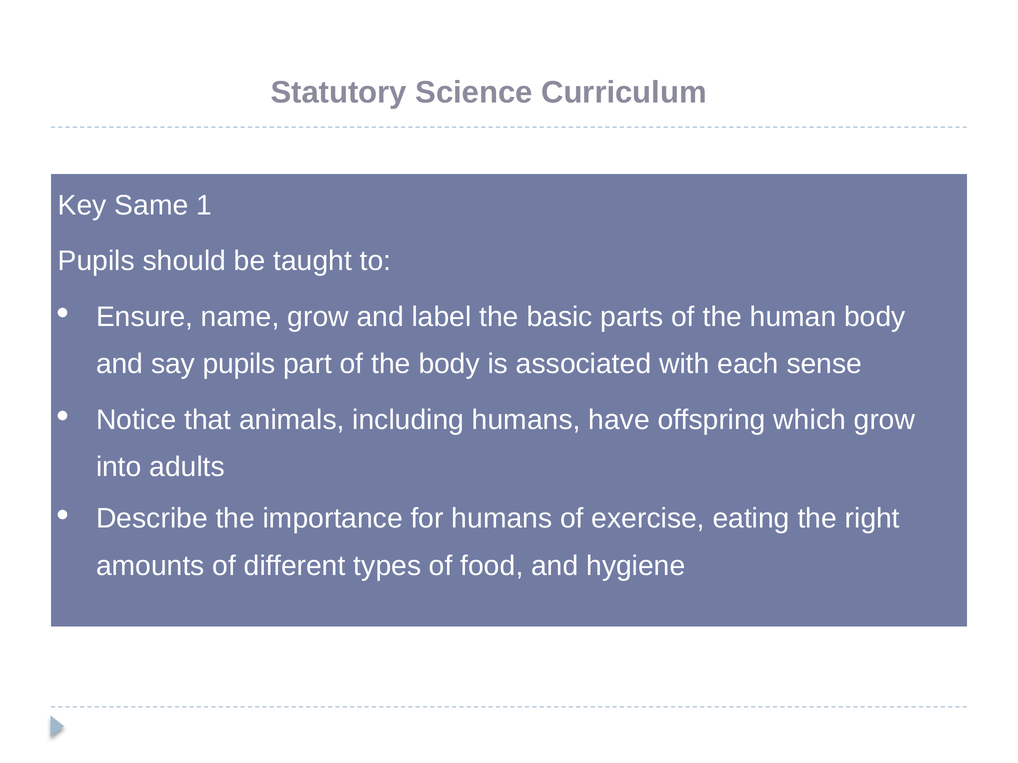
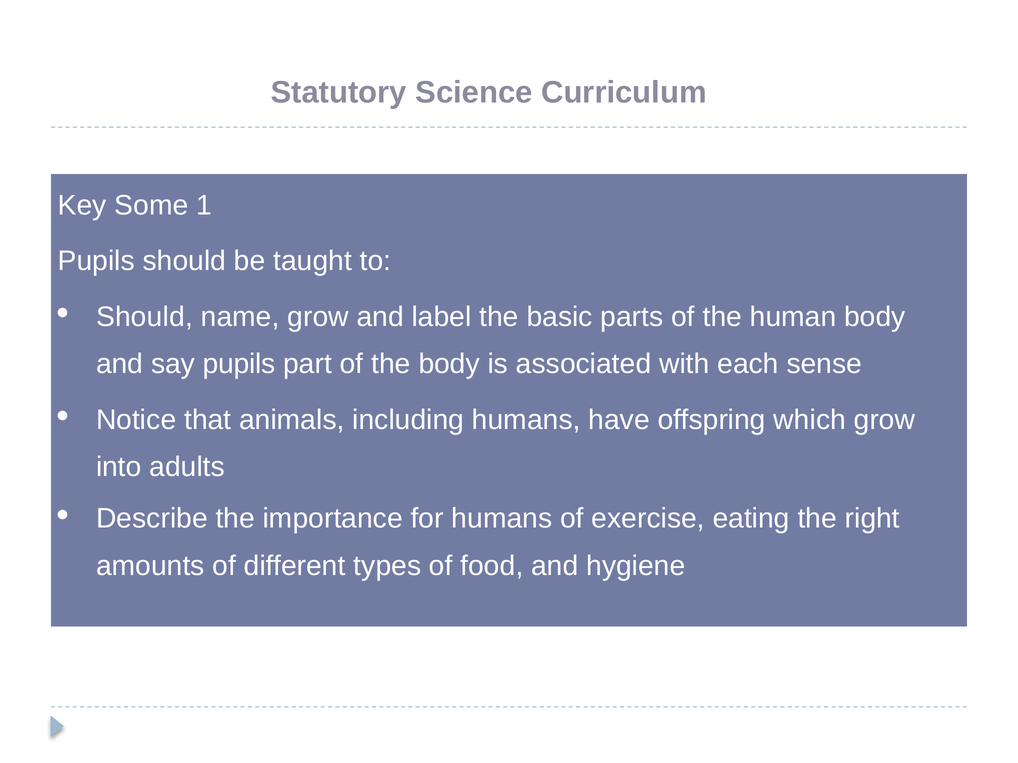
Same: Same -> Some
Ensure at (145, 317): Ensure -> Should
